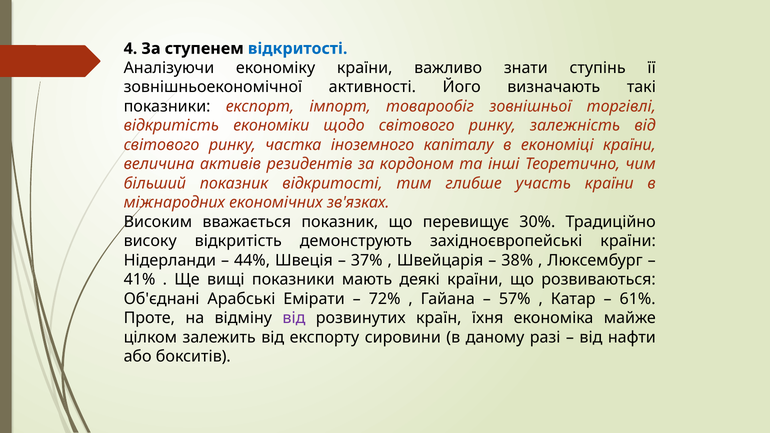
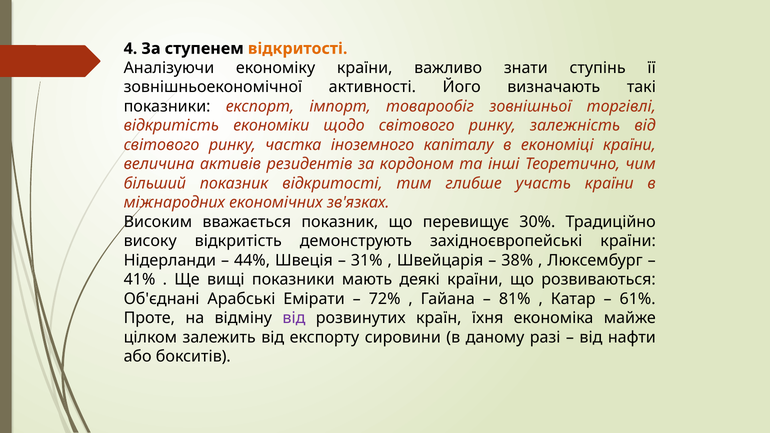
відкритості at (298, 49) colour: blue -> orange
37%: 37% -> 31%
57%: 57% -> 81%
